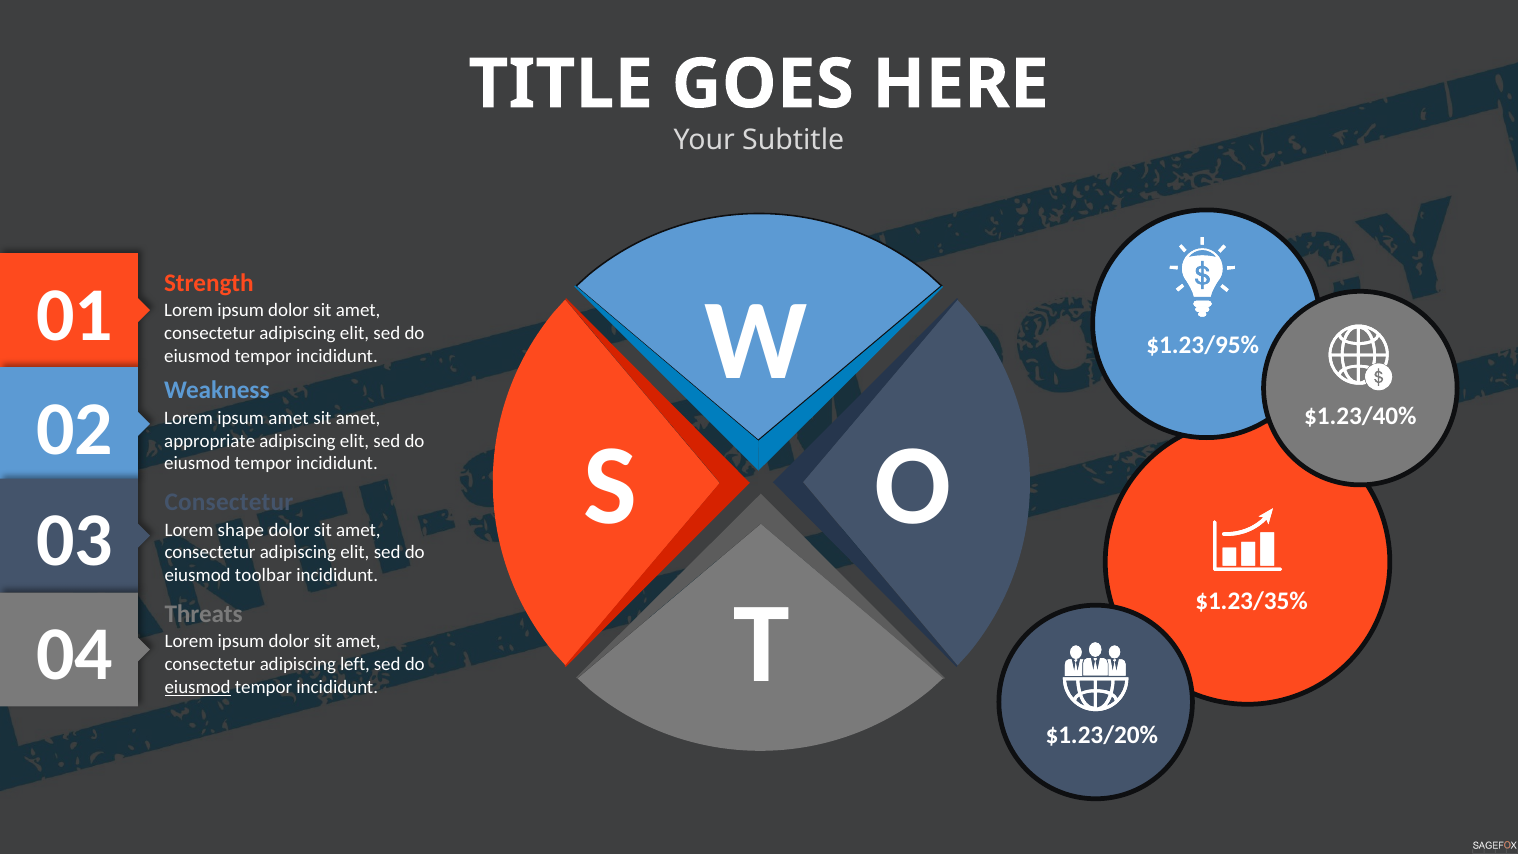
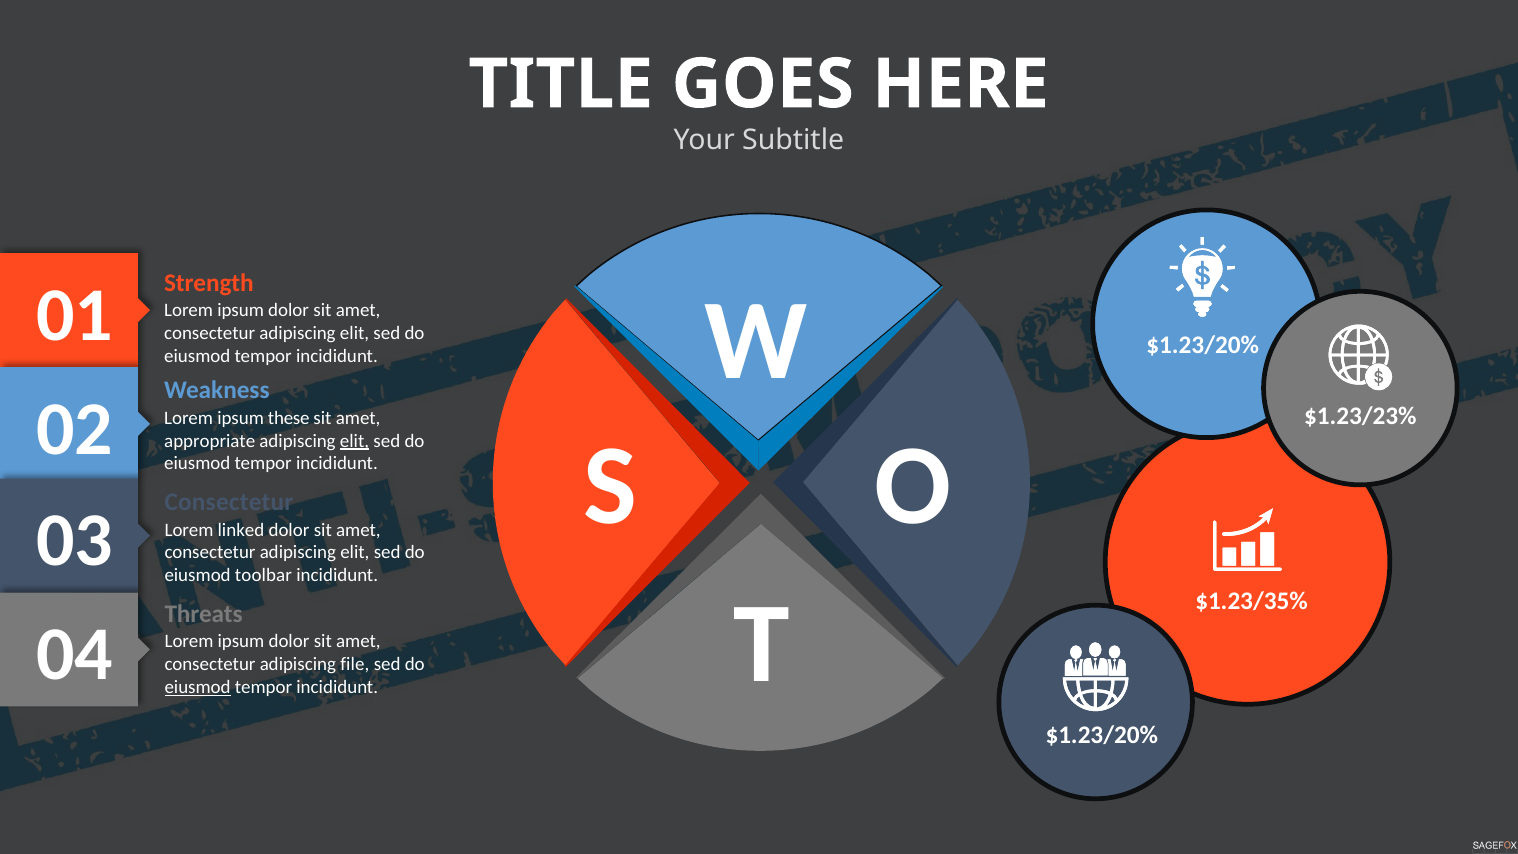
$1.23/95% at (1203, 345): $1.23/95% -> $1.23/20%
$1.23/40%: $1.23/40% -> $1.23/23%
ipsum amet: amet -> these
elit at (355, 441) underline: none -> present
shape: shape -> linked
left: left -> file
